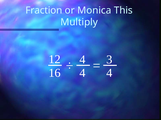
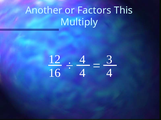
Fraction: Fraction -> Another
Monica: Monica -> Factors
